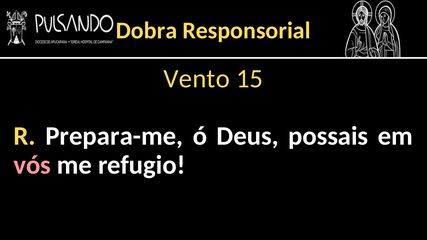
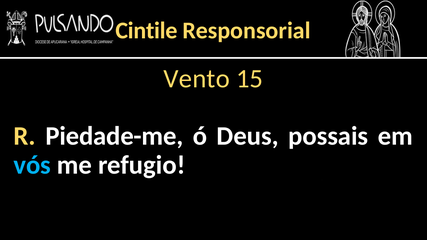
Dobra: Dobra -> Cintile
Prepara-me: Prepara-me -> Piedade-me
vós colour: pink -> light blue
